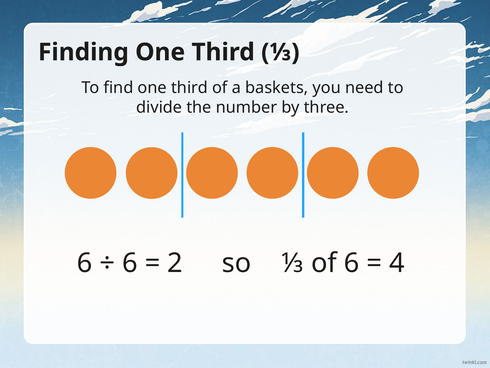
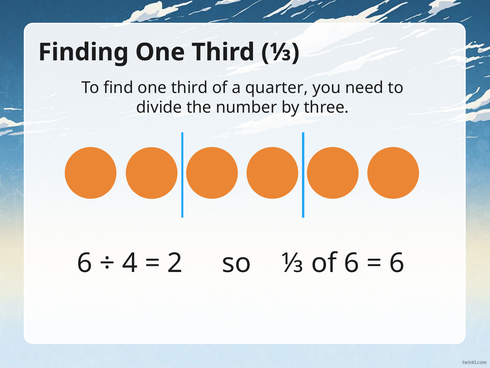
baskets: baskets -> quarter
6 at (130, 263): 6 -> 4
4 at (397, 263): 4 -> 6
